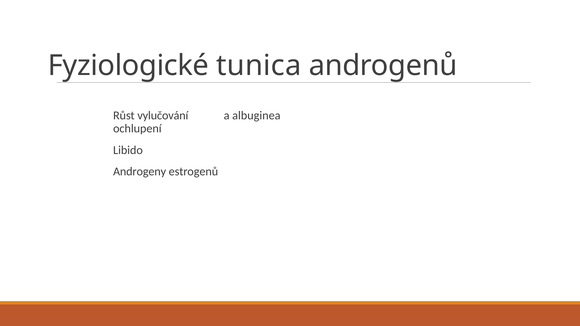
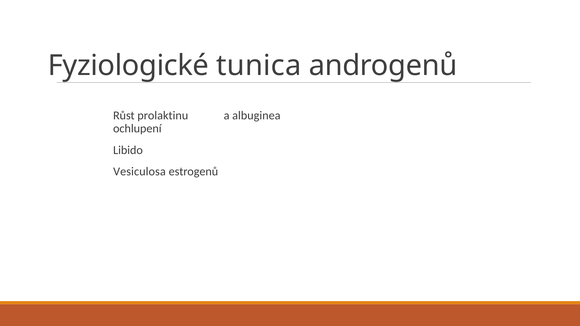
vylučování: vylučování -> prolaktinu
Androgeny: Androgeny -> Vesiculosa
